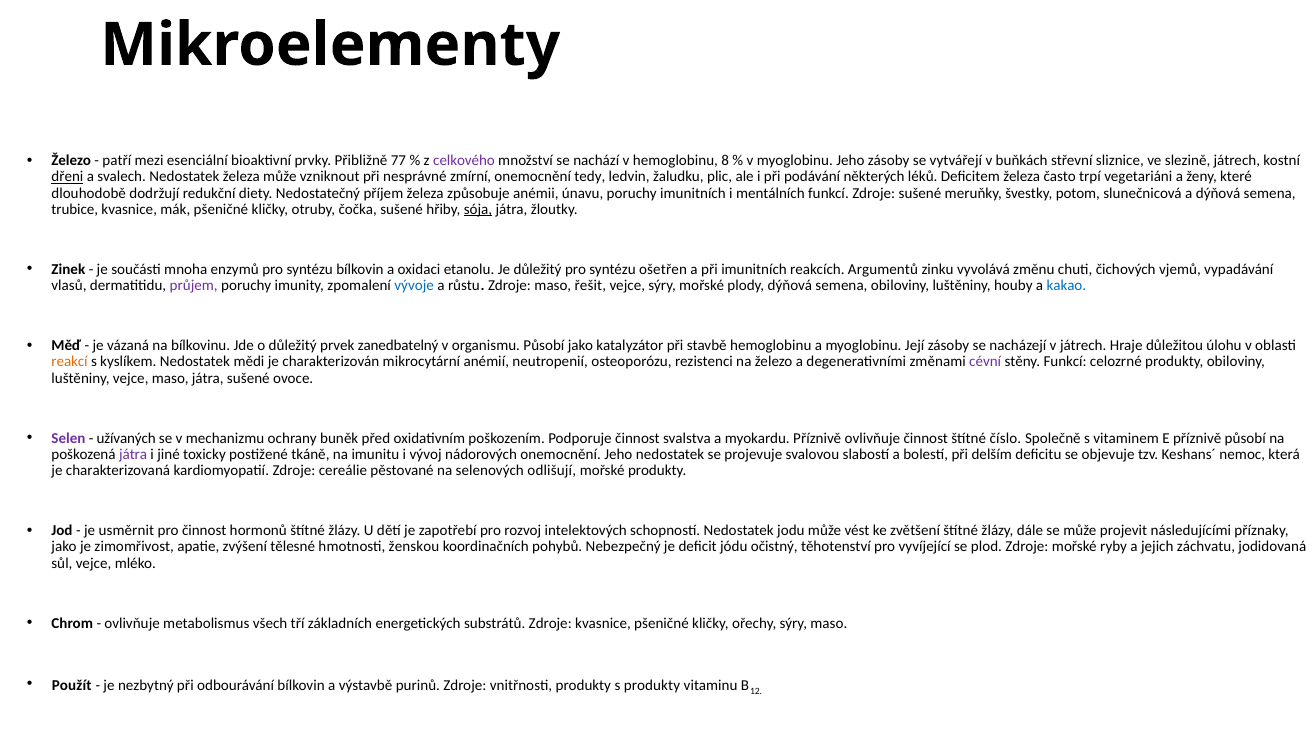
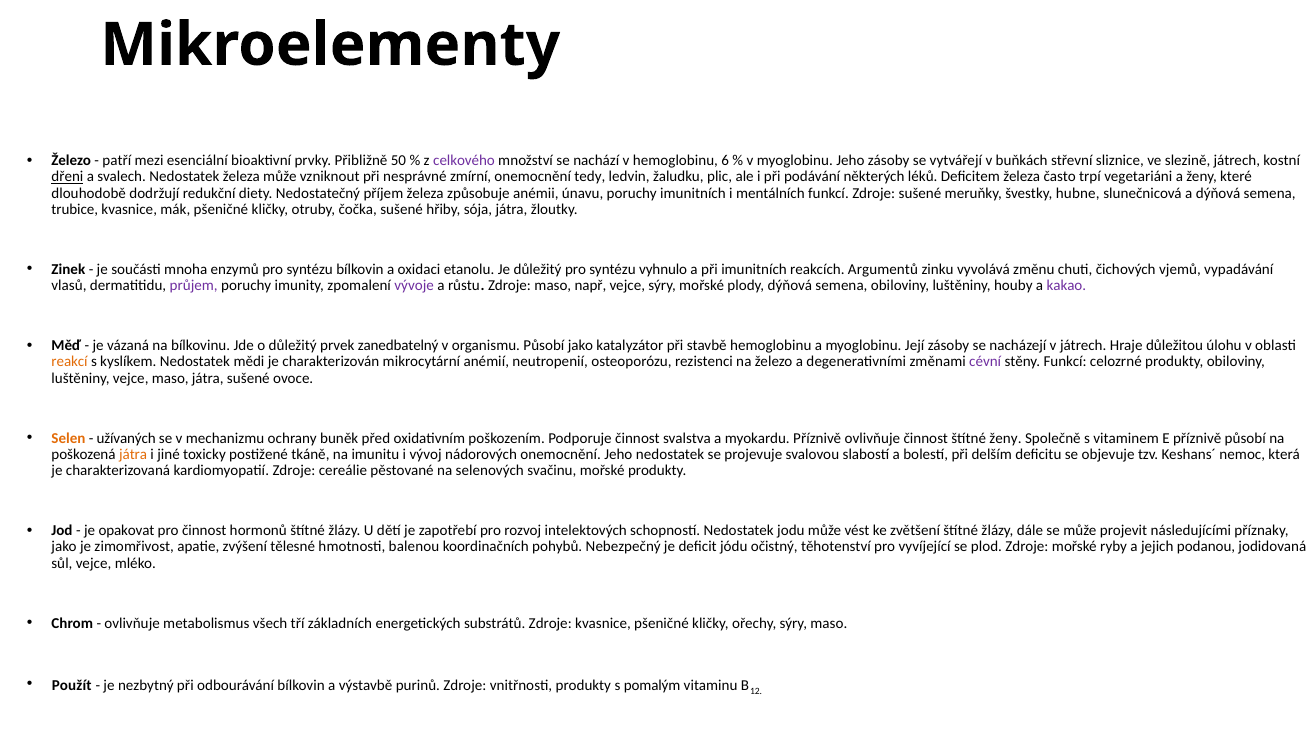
77: 77 -> 50
8: 8 -> 6
potom: potom -> hubne
sója underline: present -> none
ošetřen: ošetřen -> vyhnulo
vývoje colour: blue -> purple
řešit: řešit -> např
kakao colour: blue -> purple
Selen colour: purple -> orange
štítné číslo: číslo -> ženy
játra at (133, 454) colour: purple -> orange
odlišují: odlišují -> svačinu
usměrnit: usměrnit -> opakovat
ženskou: ženskou -> balenou
záchvatu: záchvatu -> podanou
s produkty: produkty -> pomalým
